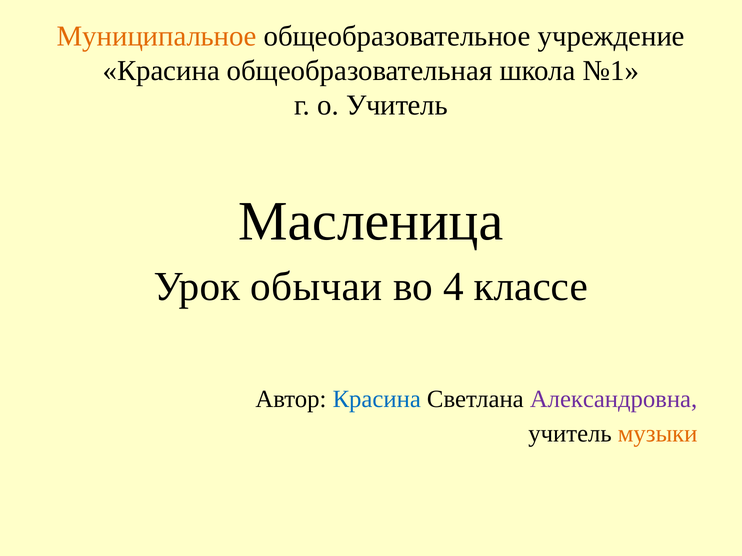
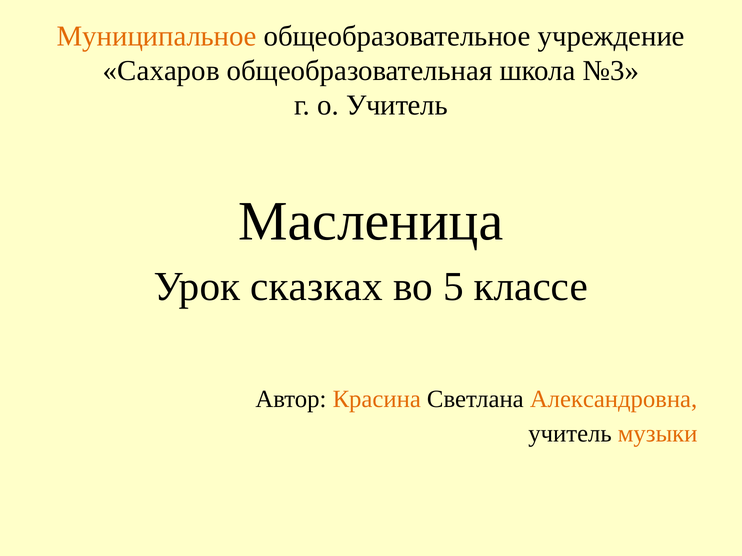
Красина at (161, 71): Красина -> Сахаров
№1: №1 -> №3
обычаи: обычаи -> сказках
4: 4 -> 5
Красина at (377, 400) colour: blue -> orange
Александровна colour: purple -> orange
